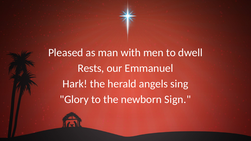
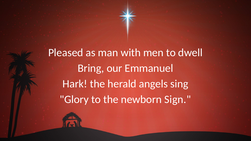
Rests: Rests -> Bring
